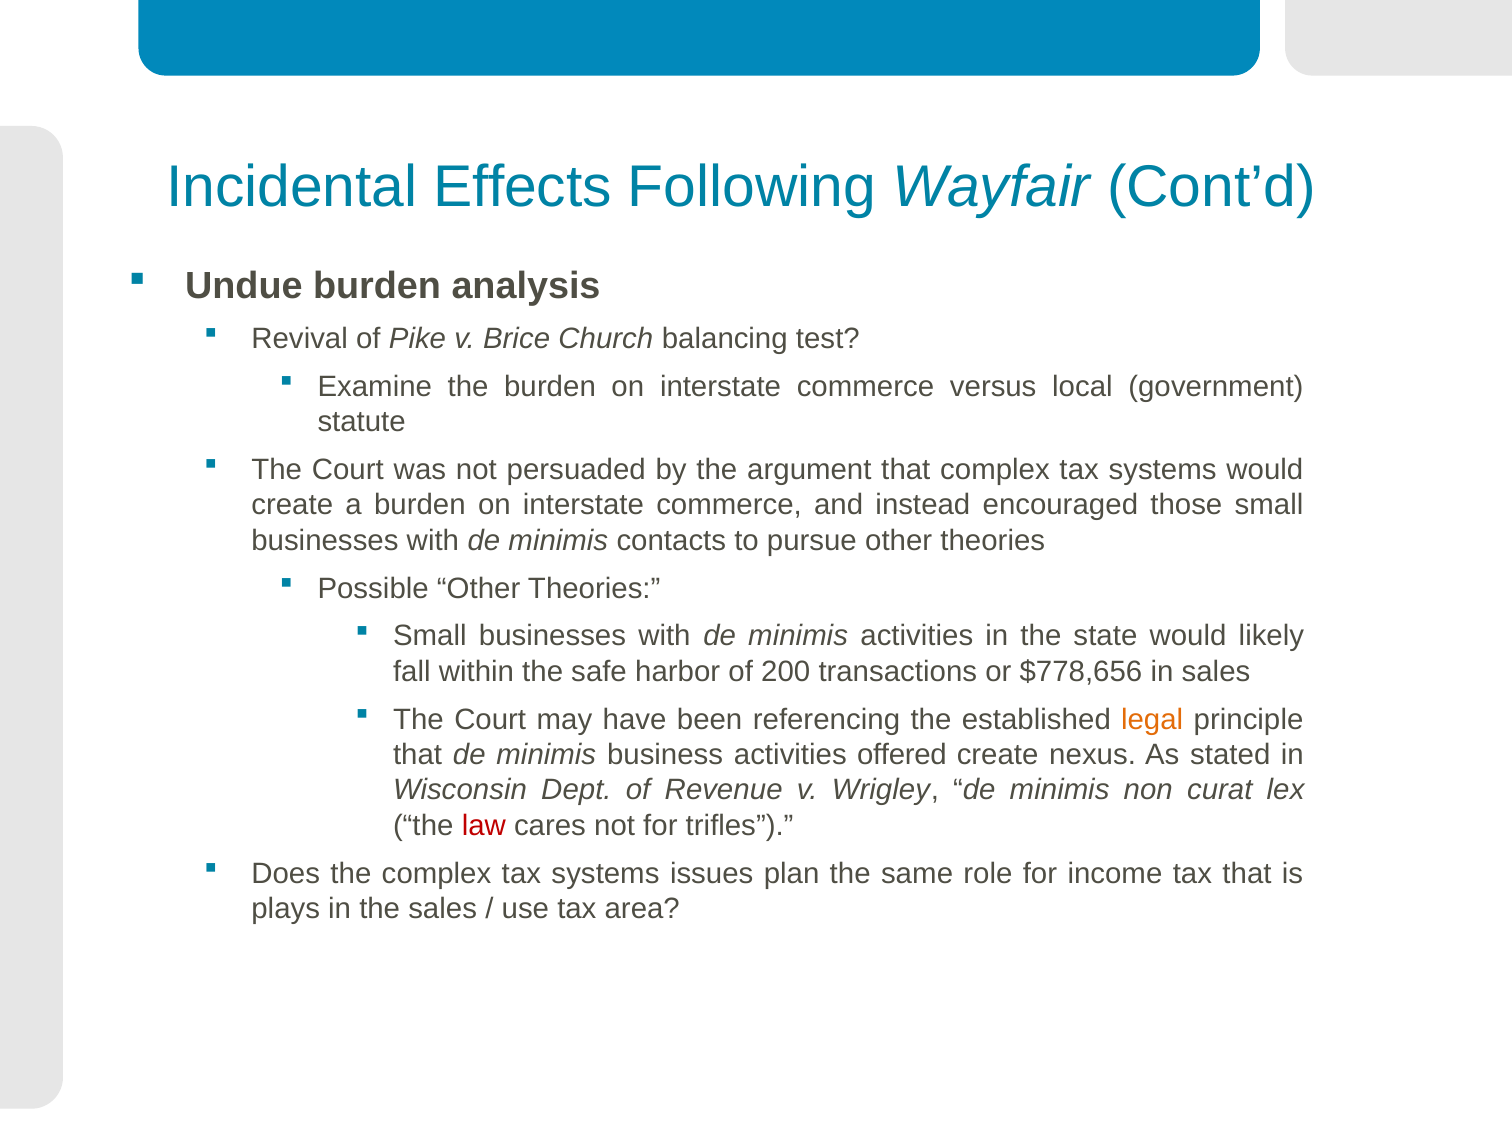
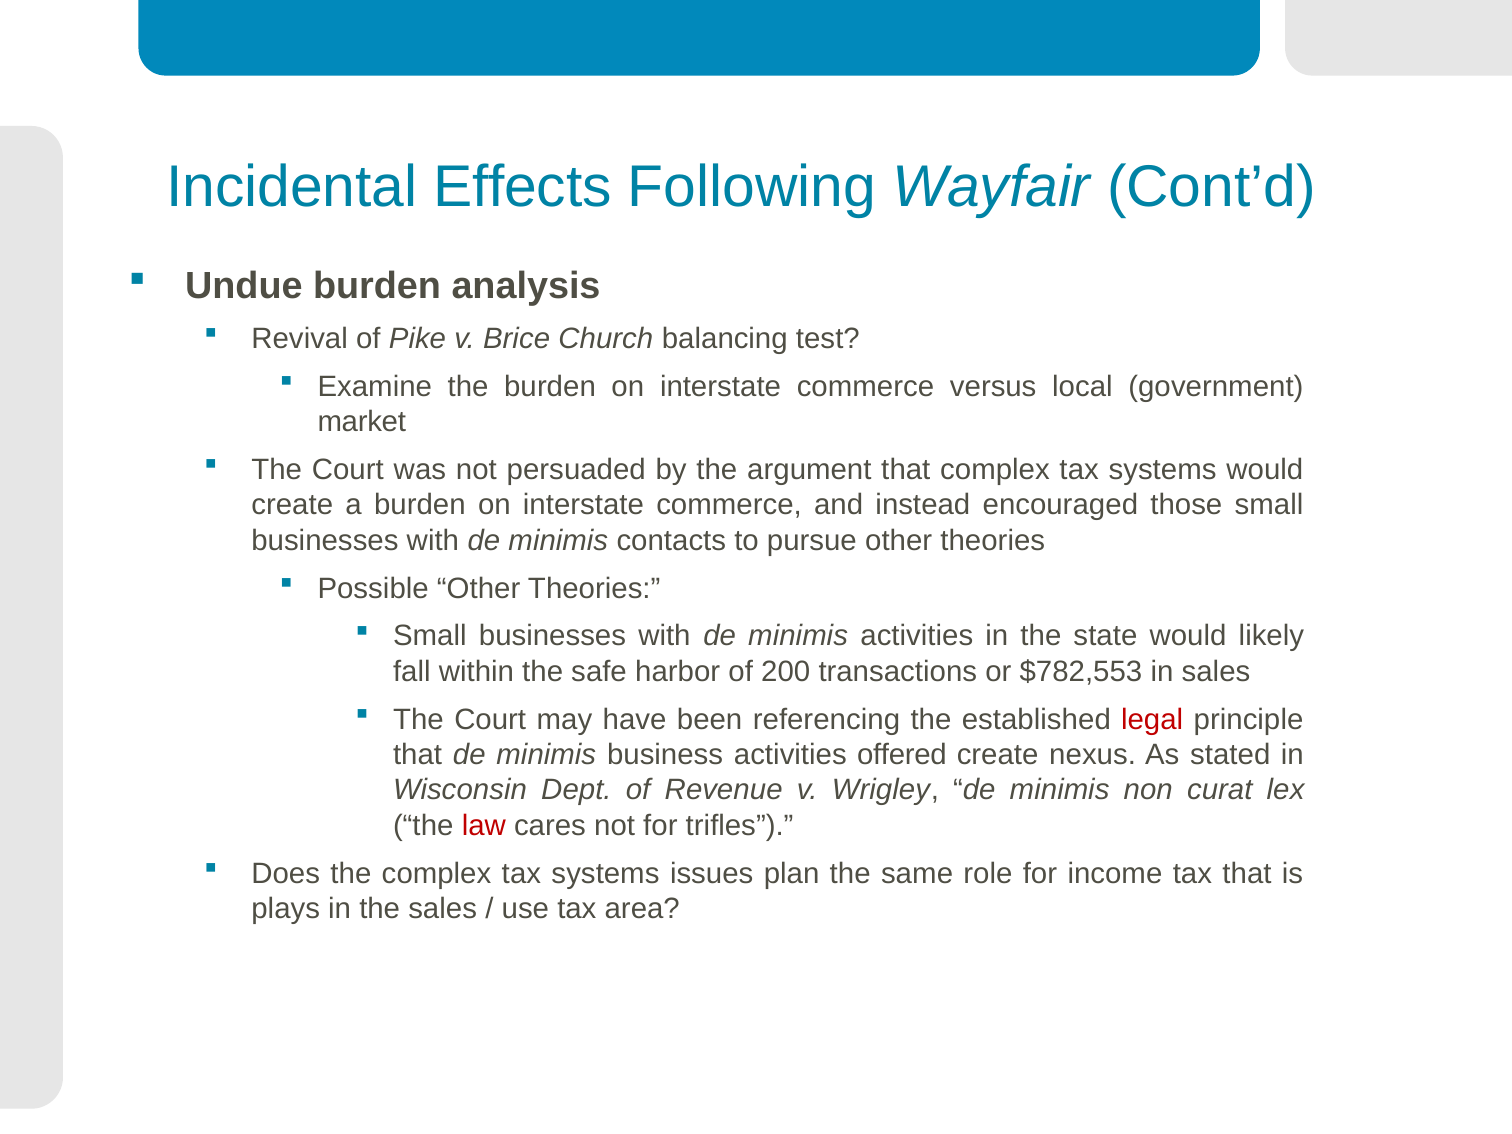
statute: statute -> market
$778,656: $778,656 -> $782,553
legal colour: orange -> red
